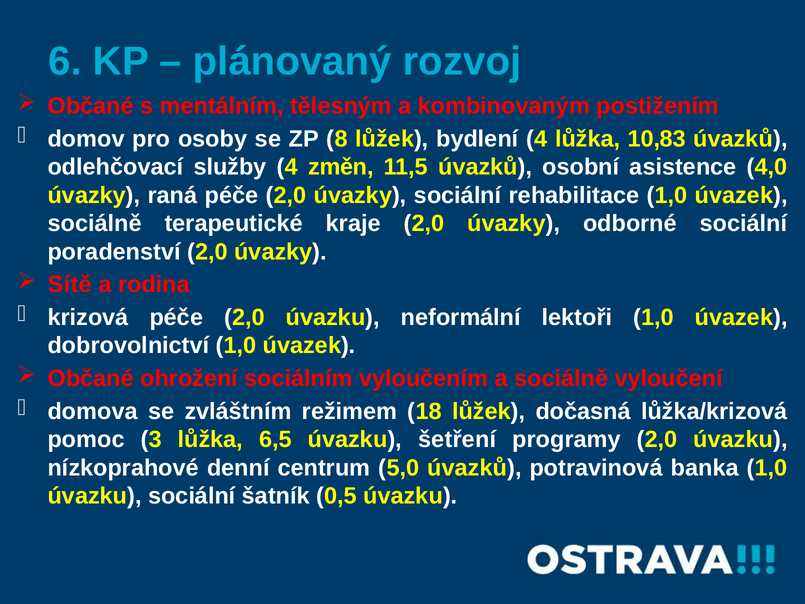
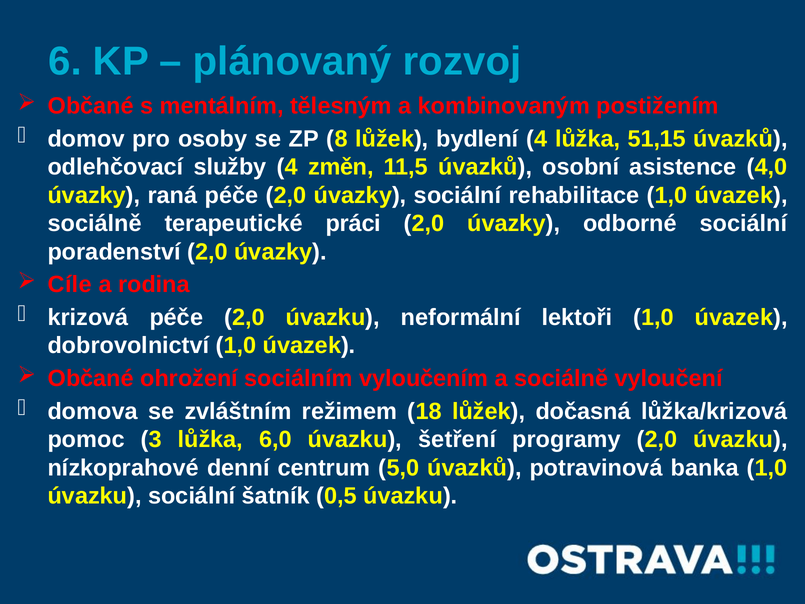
10,83: 10,83 -> 51,15
kraje: kraje -> práci
Sítě: Sítě -> Cíle
6,5: 6,5 -> 6,0
